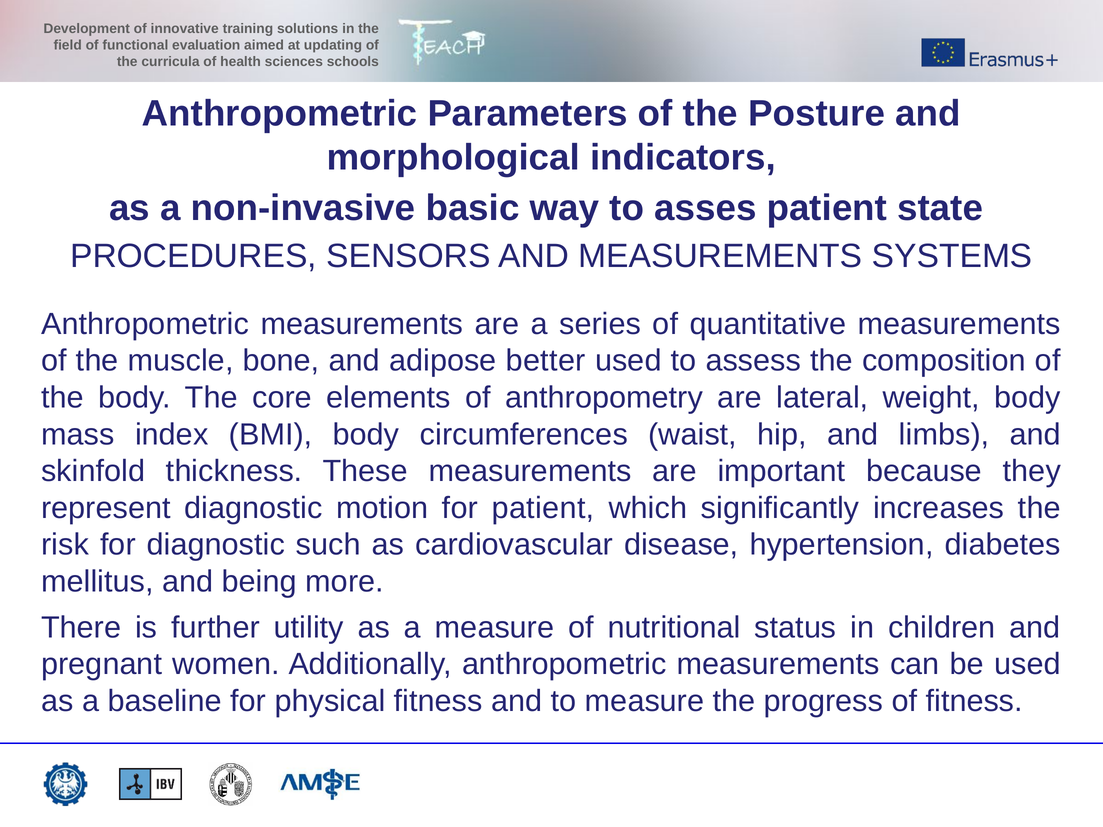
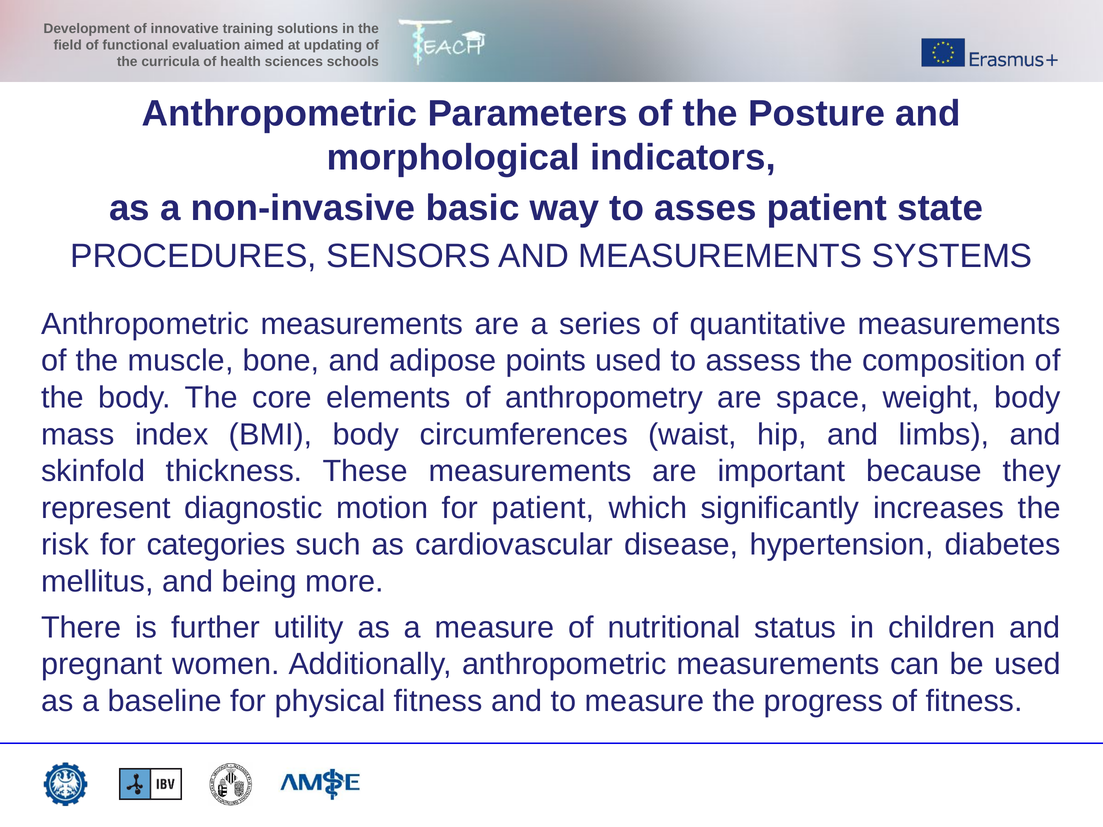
better: better -> points
lateral: lateral -> space
for diagnostic: diagnostic -> categories
